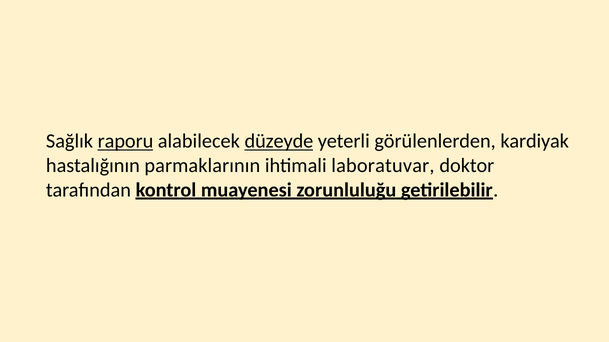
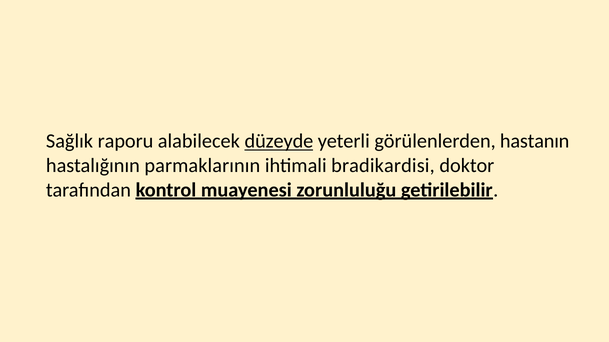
raporu underline: present -> none
kardiyak: kardiyak -> hastanın
laboratuvar: laboratuvar -> bradikardisi
